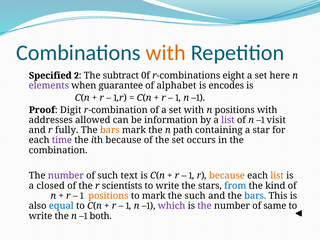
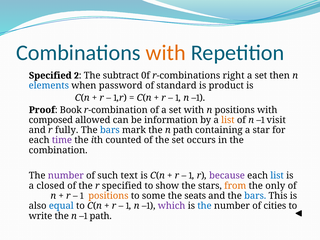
eight: eight -> right
here: here -> then
elements colour: purple -> blue
guarantee: guarantee -> password
alphabet: alphabet -> standard
encodes: encodes -> product
Digit: Digit -> Book
addresses: addresses -> composed
list at (228, 120) colour: purple -> orange
bars at (110, 130) colour: orange -> blue
ith because: because -> counted
because at (227, 176) colour: orange -> purple
list at (277, 176) colour: orange -> blue
r scientists: scientists -> specified
write at (167, 186): write -> show
from colour: blue -> orange
kind: kind -> only
to mark: mark -> some
the such: such -> seats
the at (204, 206) colour: purple -> blue
same: same -> cities
1 both: both -> path
